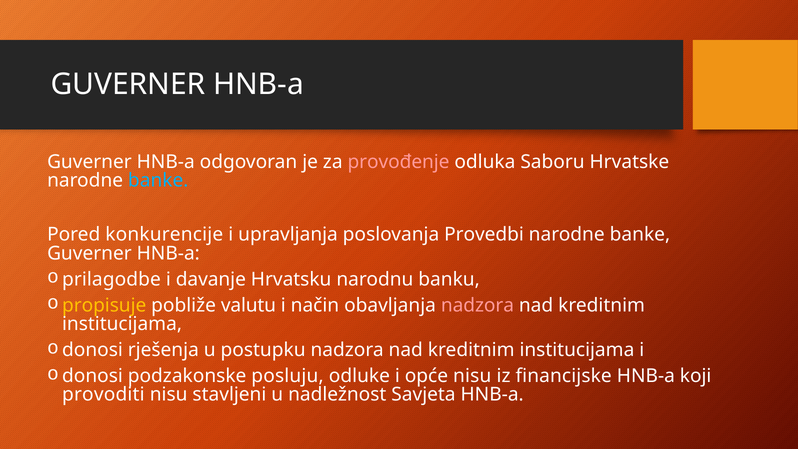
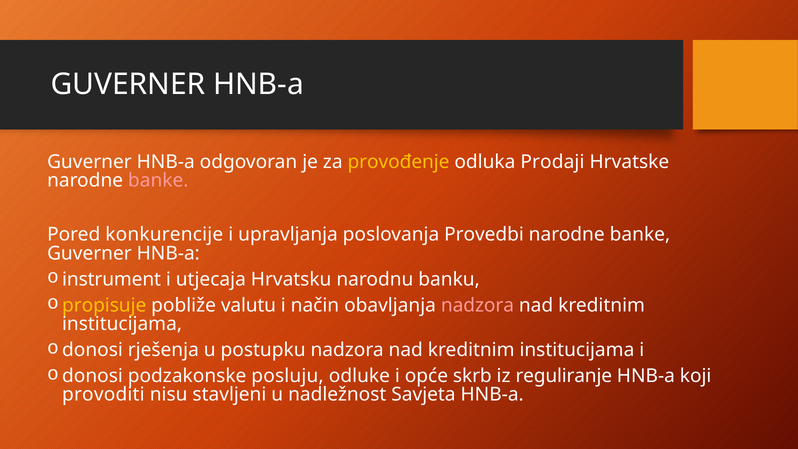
provođenje colour: pink -> yellow
Saboru: Saboru -> Prodaji
banke at (158, 180) colour: light blue -> pink
prilagodbe: prilagodbe -> instrument
davanje: davanje -> utjecaja
opće nisu: nisu -> skrb
financijske: financijske -> reguliranje
